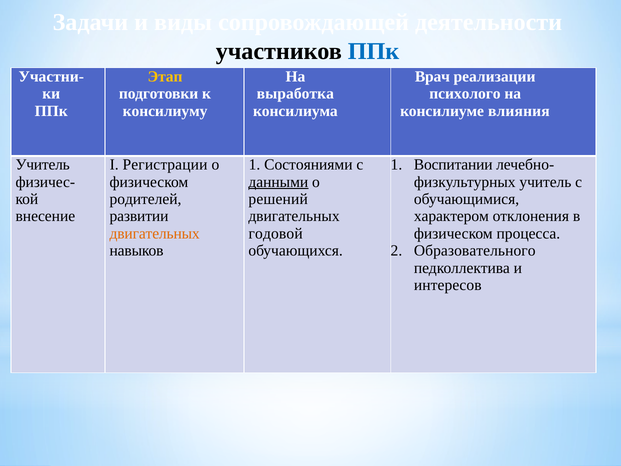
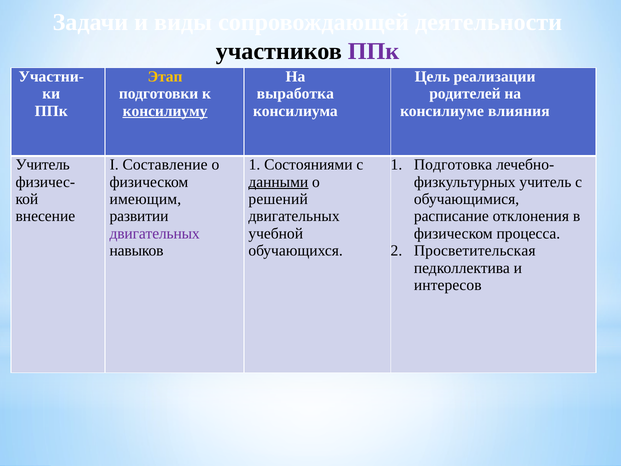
ППк at (374, 51) colour: blue -> purple
Врач: Врач -> Цель
психолого: психолого -> родителей
консилиуму underline: none -> present
Регистрации: Регистрации -> Составление
Воспитании: Воспитании -> Подготовка
родителей: родителей -> имеющим
характером: характером -> расписание
двигательных at (155, 233) colour: orange -> purple
годовой: годовой -> учебной
Образовательного: Образовательного -> Просветительская
